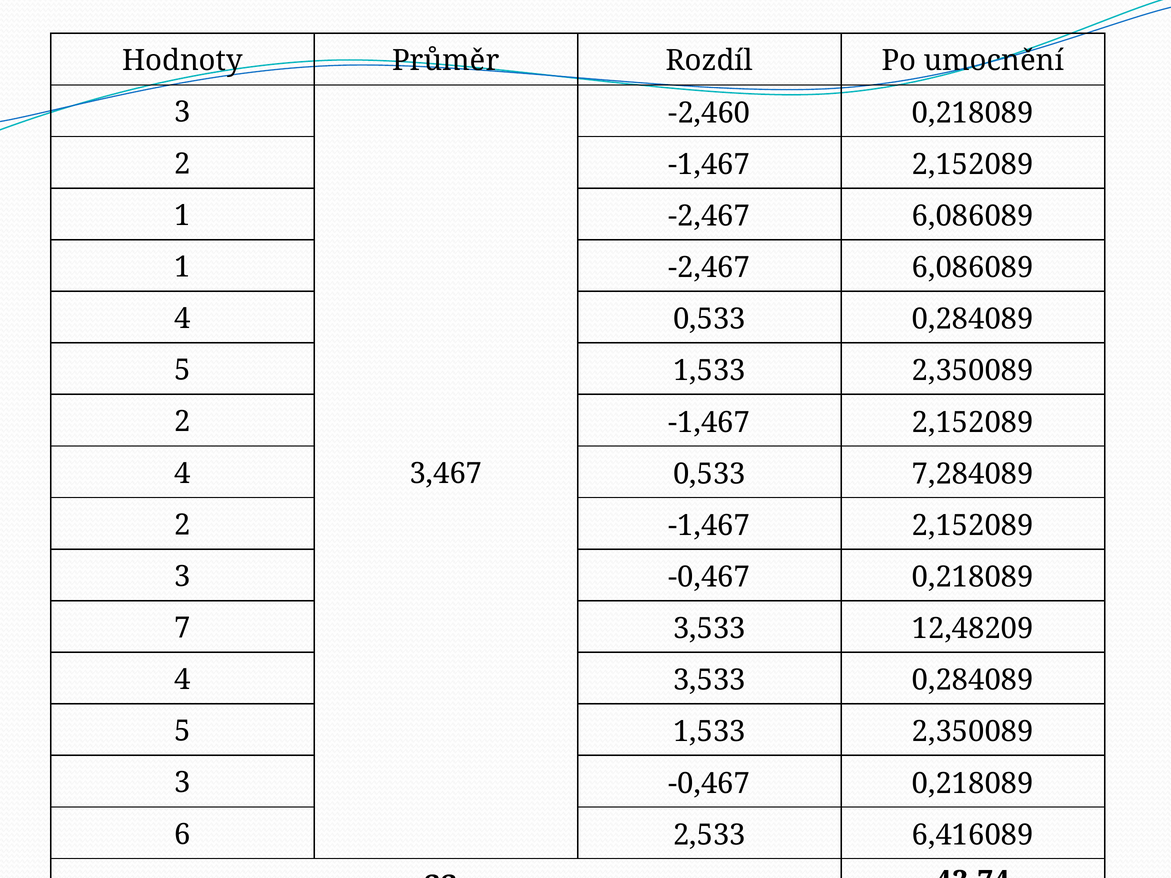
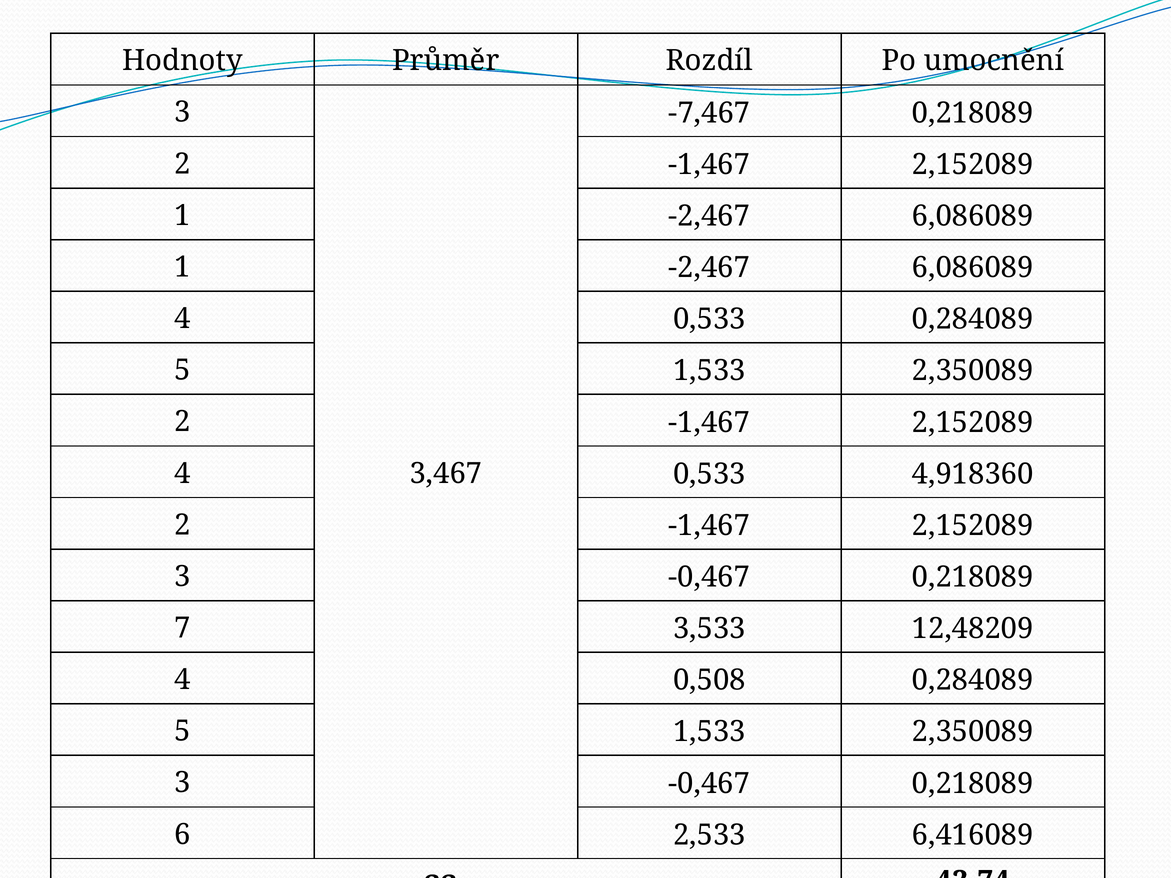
-2,460: -2,460 -> -7,467
7,284089: 7,284089 -> 4,918360
4 3,533: 3,533 -> 0,508
